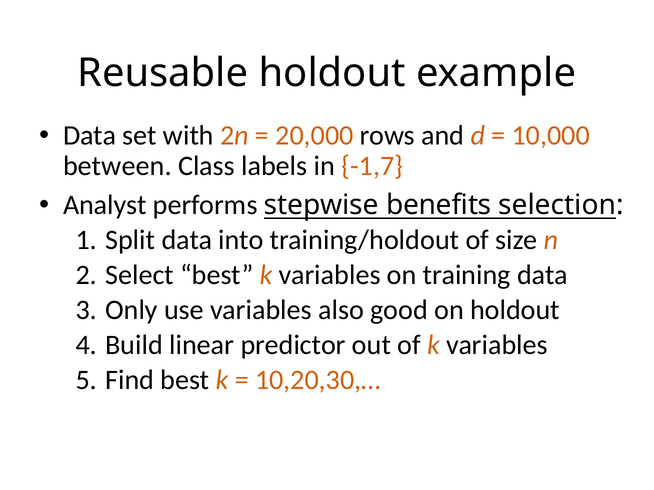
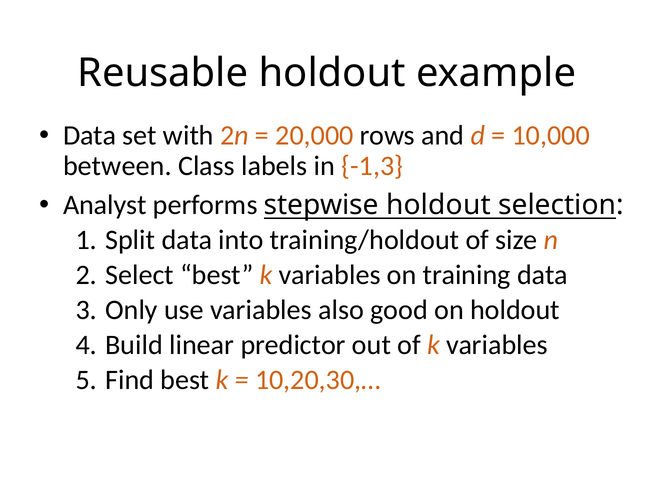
-1,7: -1,7 -> -1,3
stepwise benefits: benefits -> holdout
